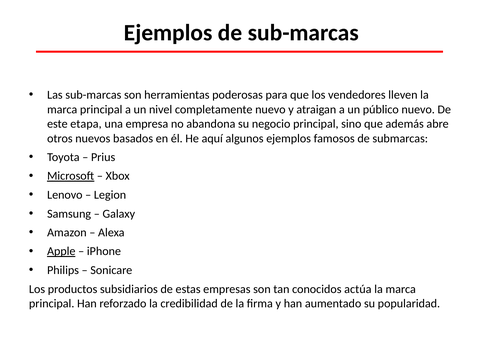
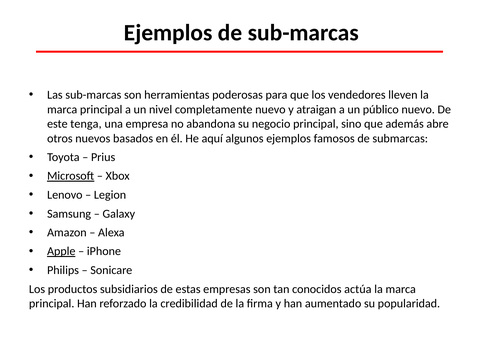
etapa: etapa -> tenga
